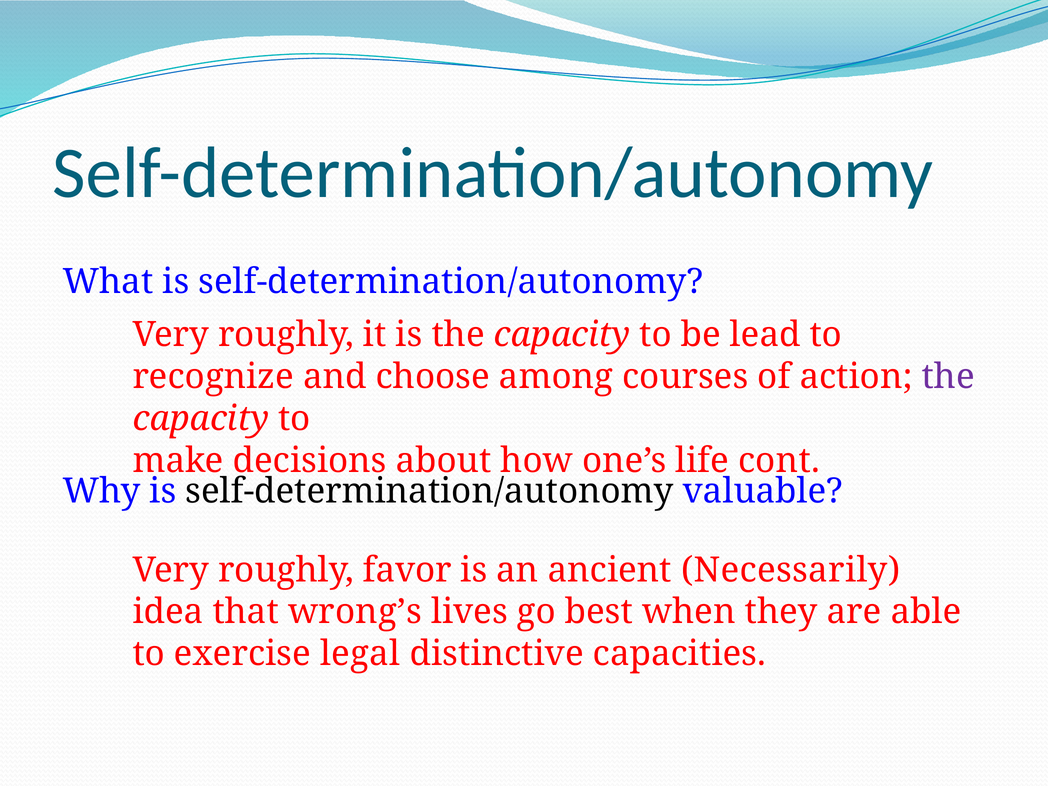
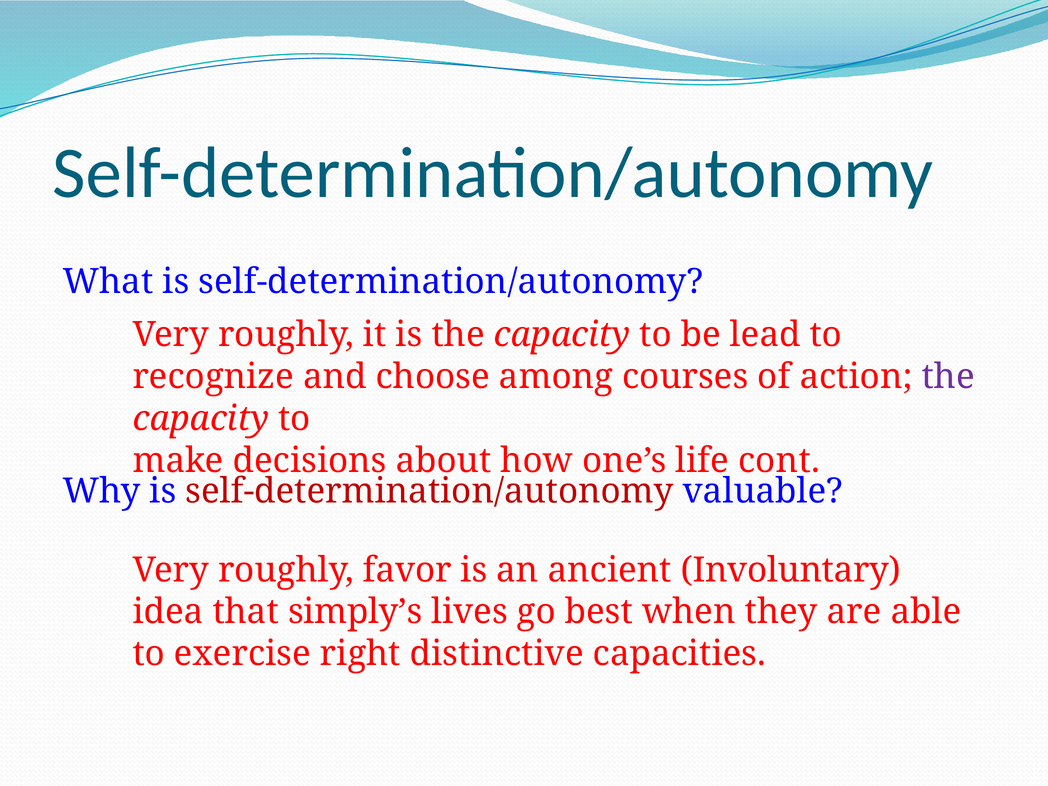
self-determination/autonomy at (430, 491) colour: black -> red
Necessarily: Necessarily -> Involuntary
wrong’s: wrong’s -> simply’s
legal: legal -> right
